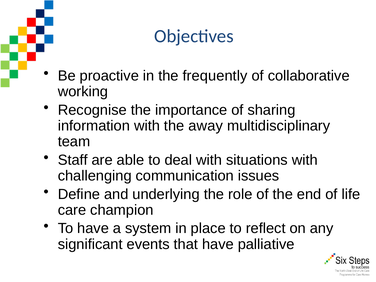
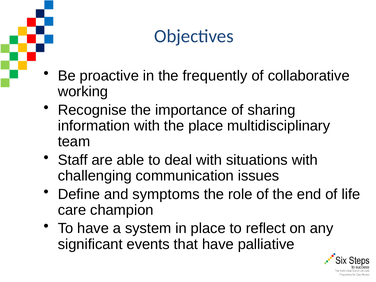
the away: away -> place
underlying: underlying -> symptoms
